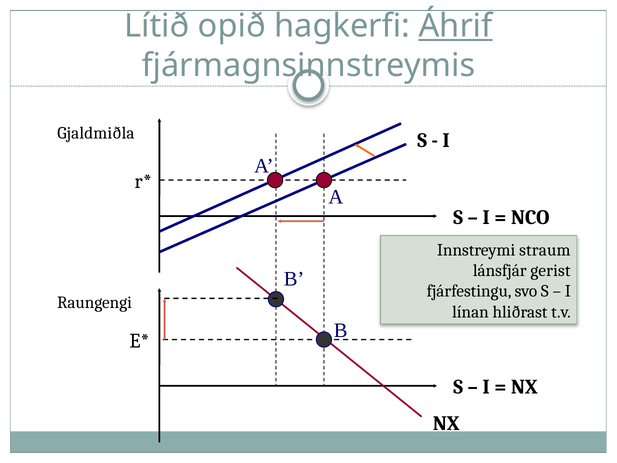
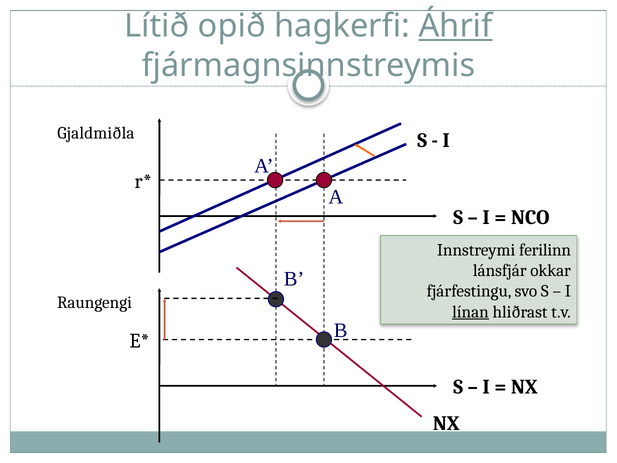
straum: straum -> ferilinn
gerist: gerist -> okkar
línan underline: none -> present
